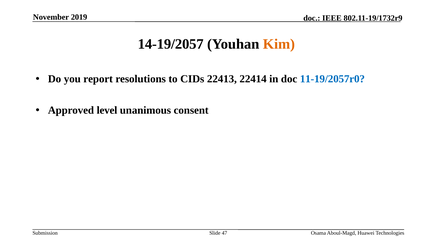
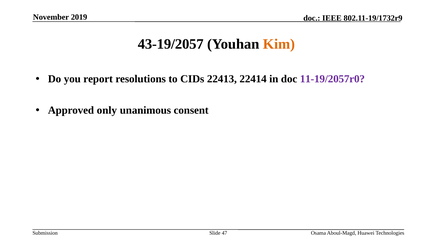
14-19/2057: 14-19/2057 -> 43-19/2057
11-19/2057r0 colour: blue -> purple
level: level -> only
